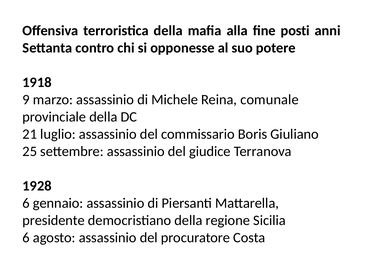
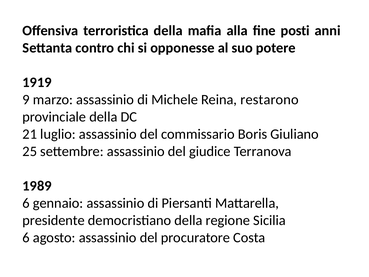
1918: 1918 -> 1919
comunale: comunale -> restarono
1928: 1928 -> 1989
